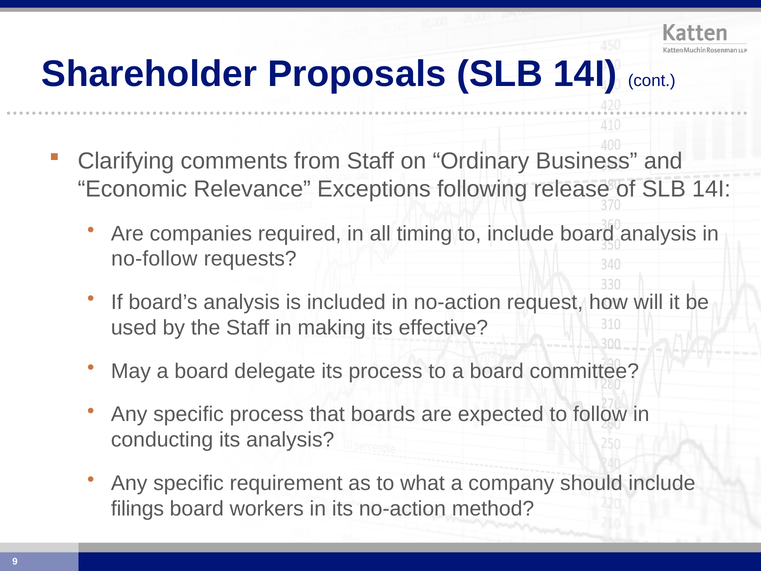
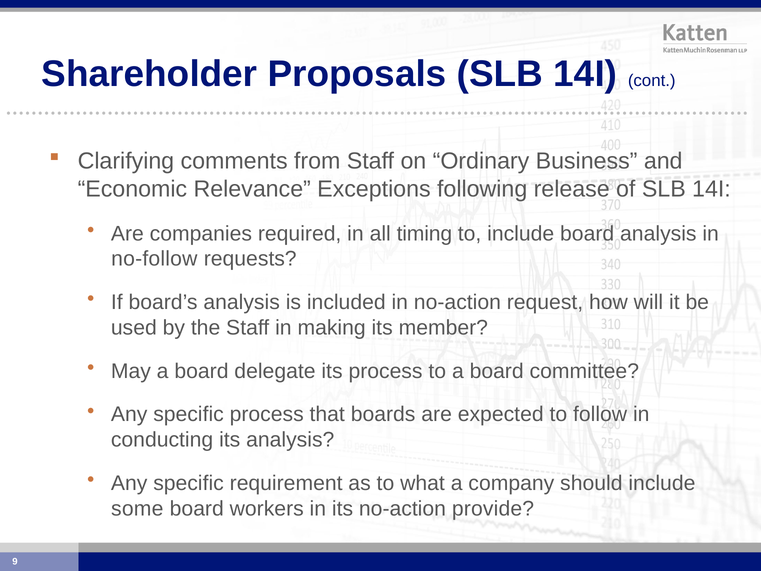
effective: effective -> member
filings: filings -> some
method: method -> provide
